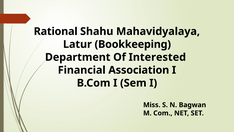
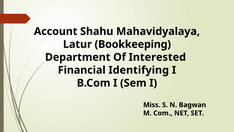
Rational: Rational -> Account
Association: Association -> Identifying
